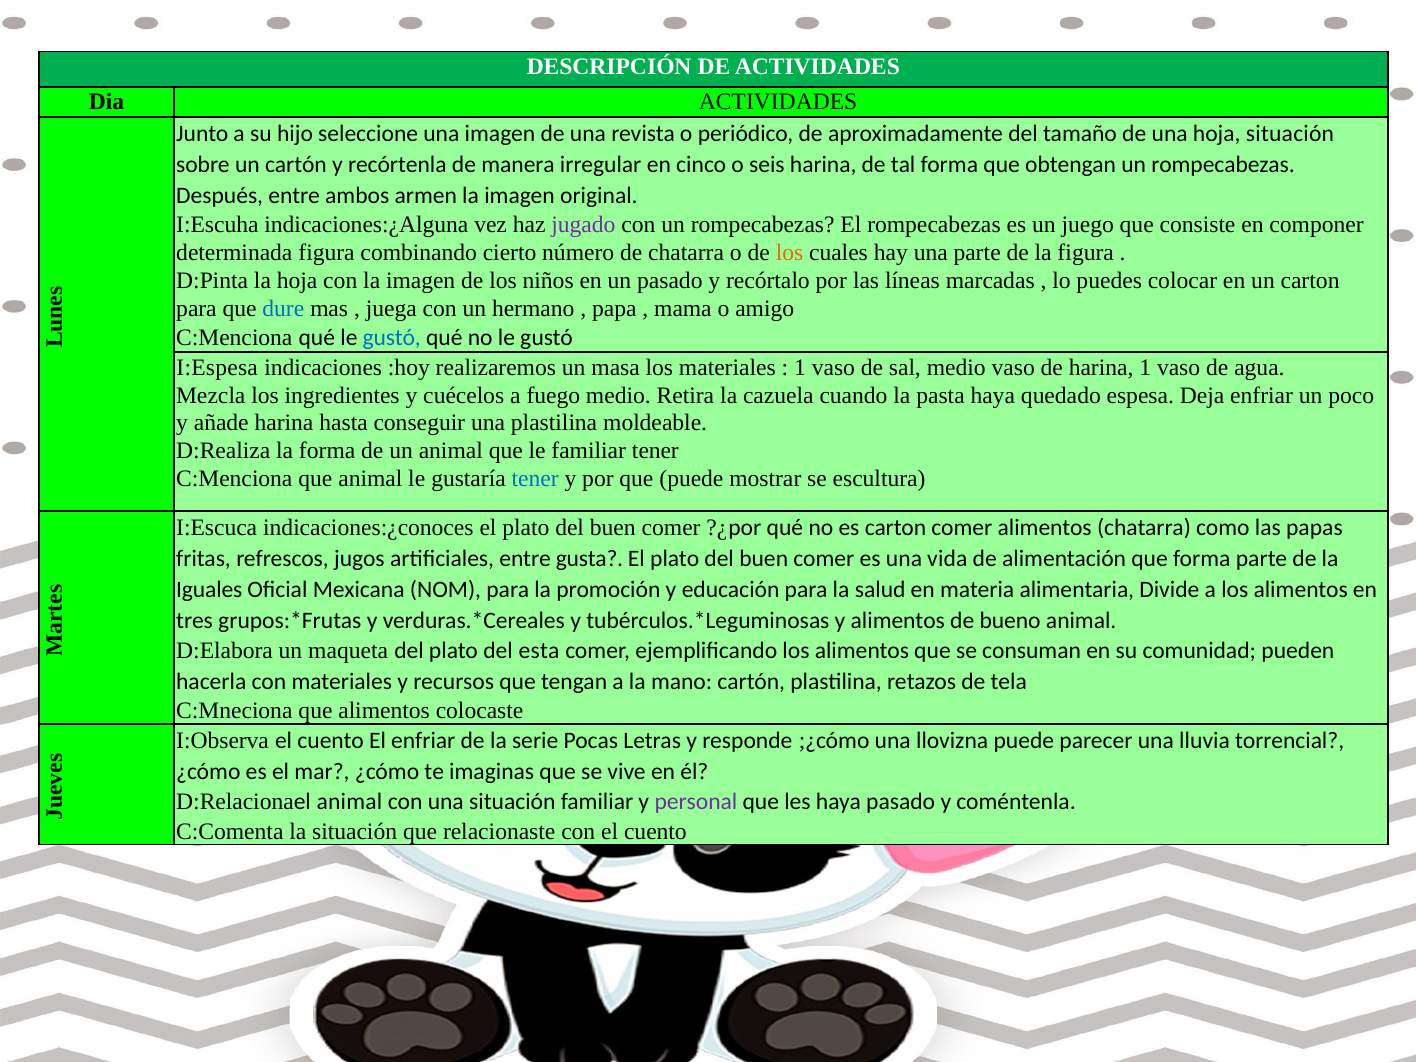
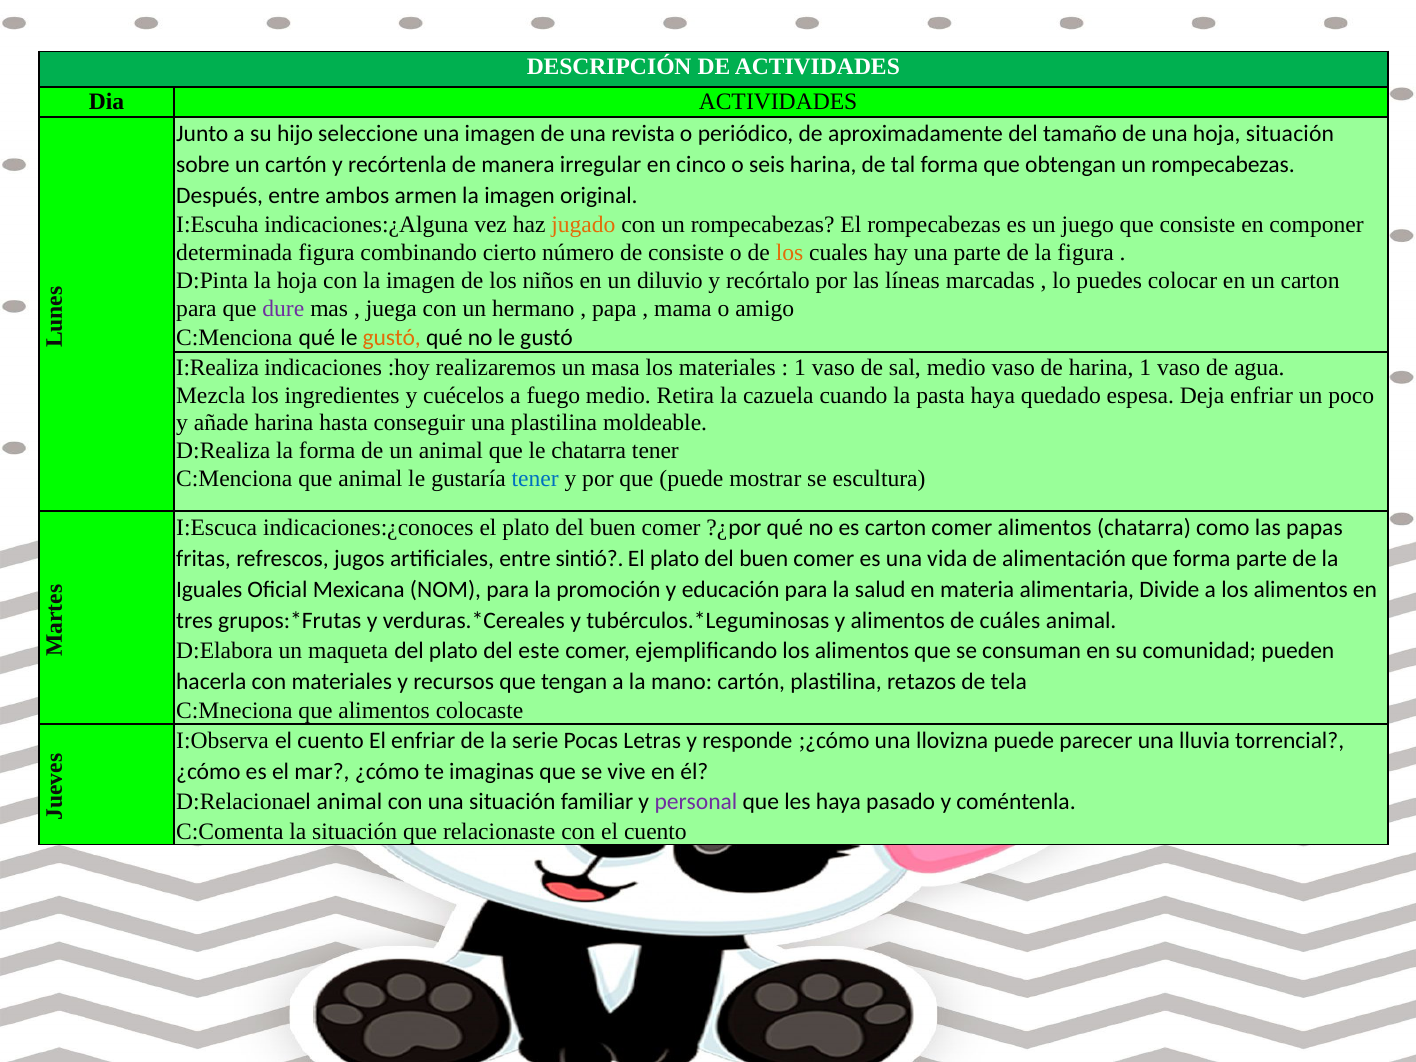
jugado colour: purple -> orange
de chatarra: chatarra -> consiste
un pasado: pasado -> diluvio
dure colour: blue -> purple
gustó at (392, 338) colour: blue -> orange
I:Espesa: I:Espesa -> I:Realiza
le familiar: familiar -> chatarra
gusta: gusta -> sintió
bueno: bueno -> cuáles
esta: esta -> este
